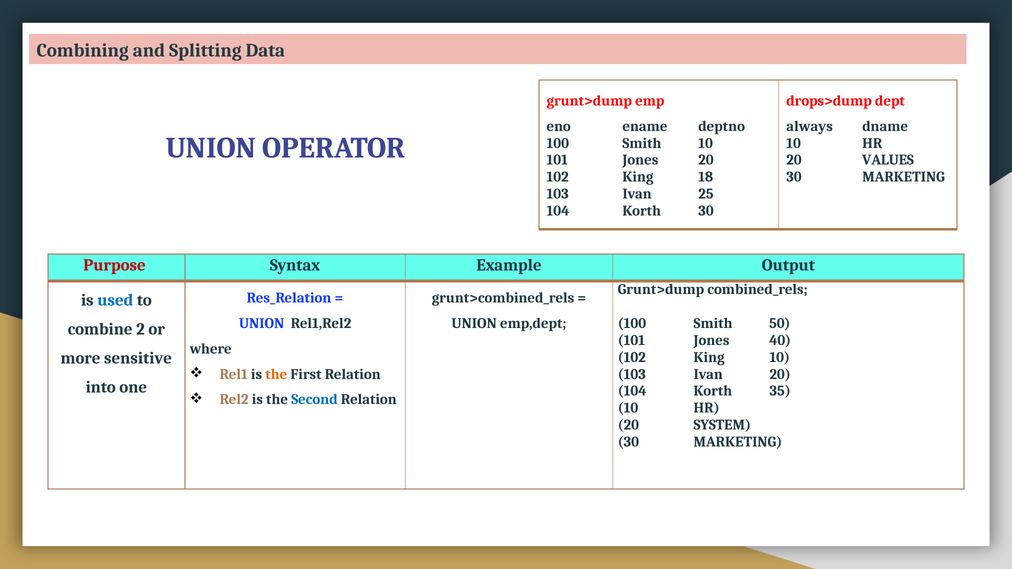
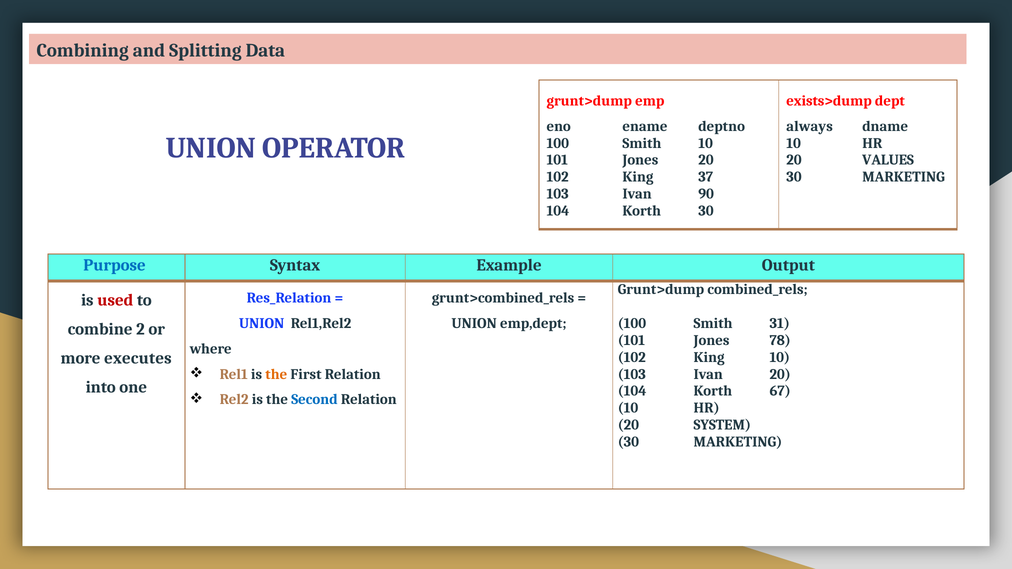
drops>dump: drops>dump -> exists>dump
18: 18 -> 37
25: 25 -> 90
Purpose colour: red -> blue
used colour: blue -> red
50: 50 -> 31
40: 40 -> 78
sensitive: sensitive -> executes
35: 35 -> 67
